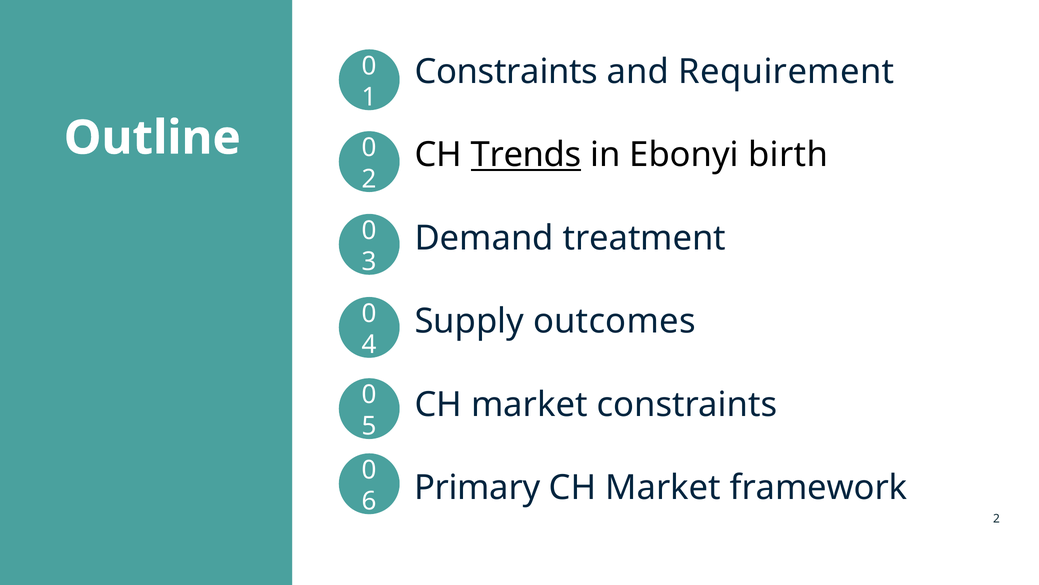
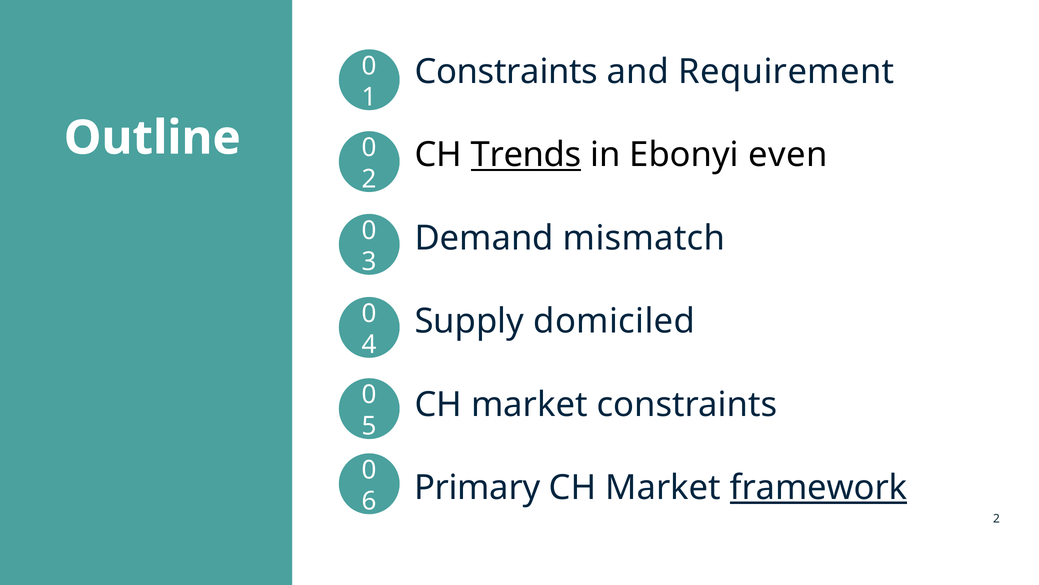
birth: birth -> even
treatment: treatment -> mismatch
outcomes: outcomes -> domiciled
framework underline: none -> present
